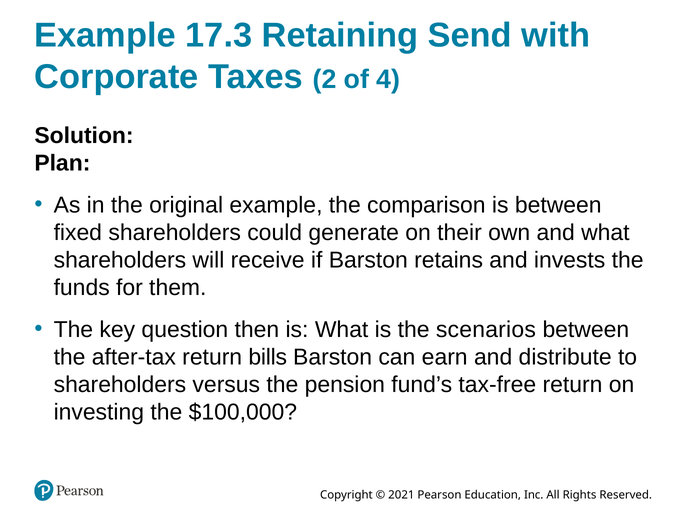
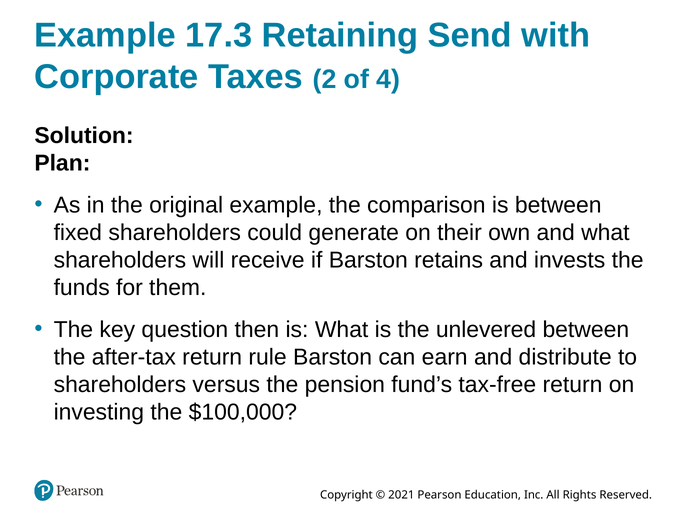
scenarios: scenarios -> unlevered
bills: bills -> rule
